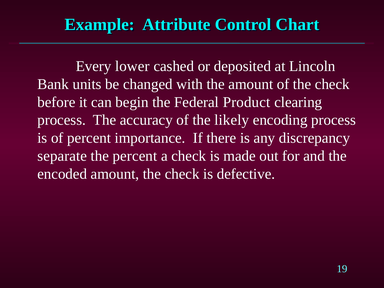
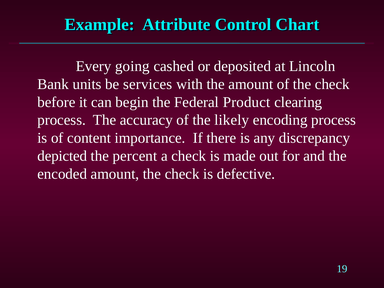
lower: lower -> going
changed: changed -> services
of percent: percent -> content
separate: separate -> depicted
